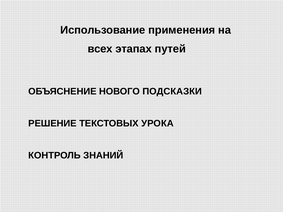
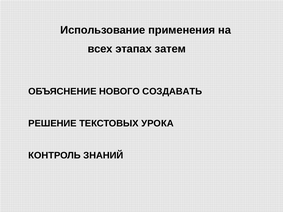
путей: путей -> затем
ПОДСКАЗКИ: ПОДСКАЗКИ -> СОЗДАВАТЬ
